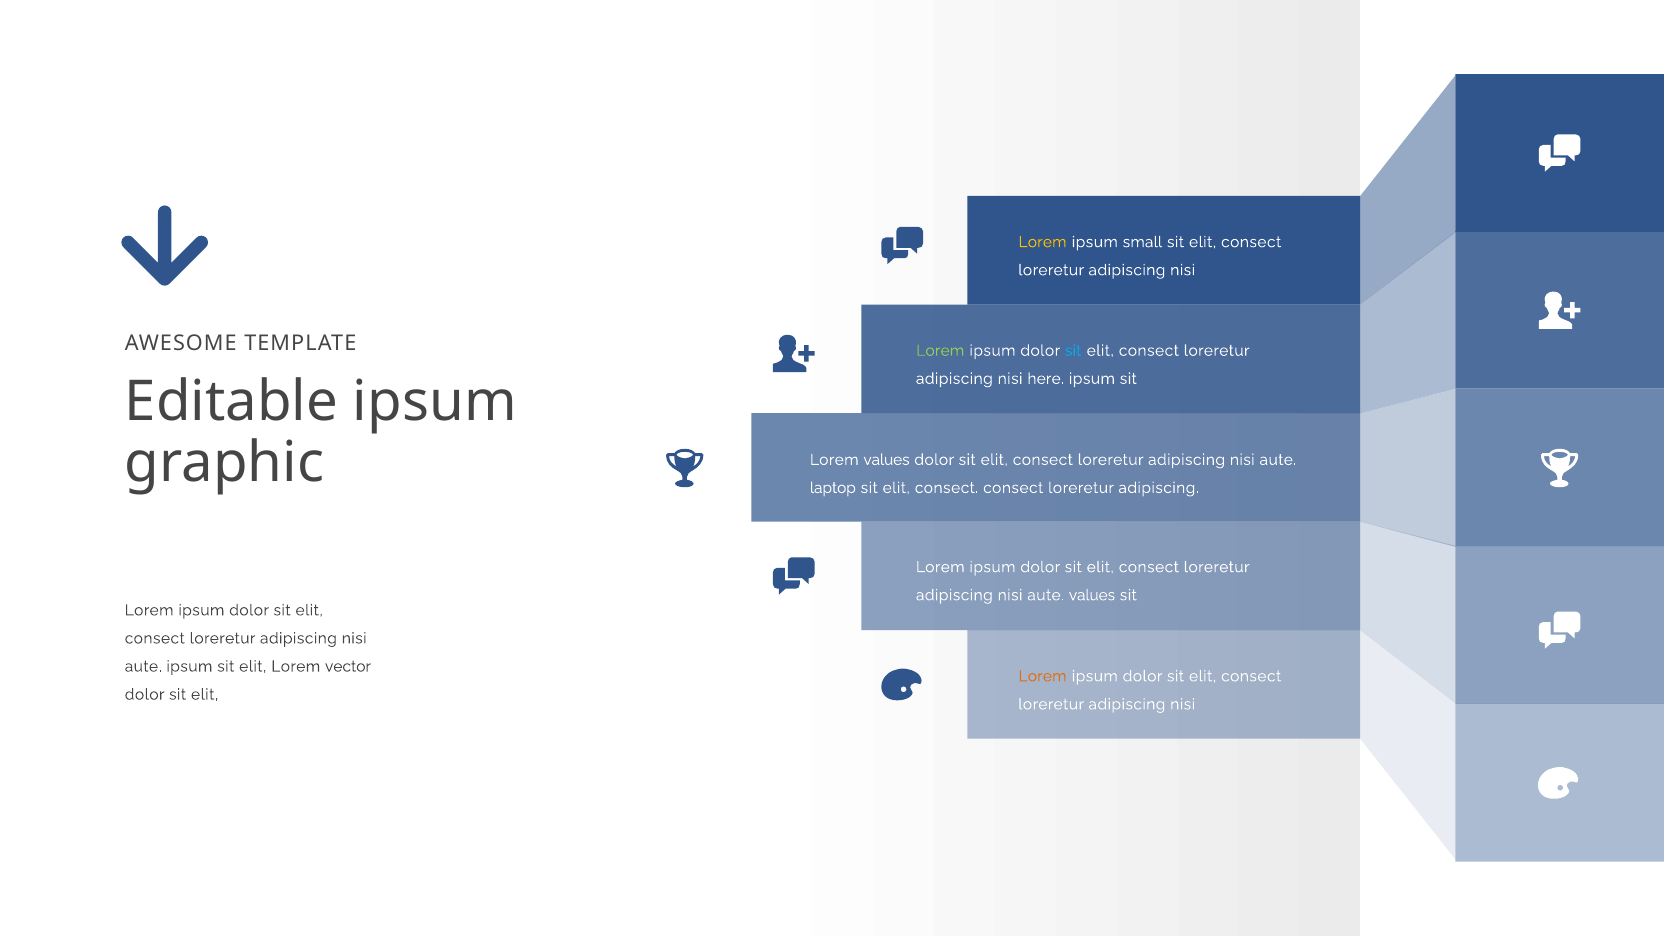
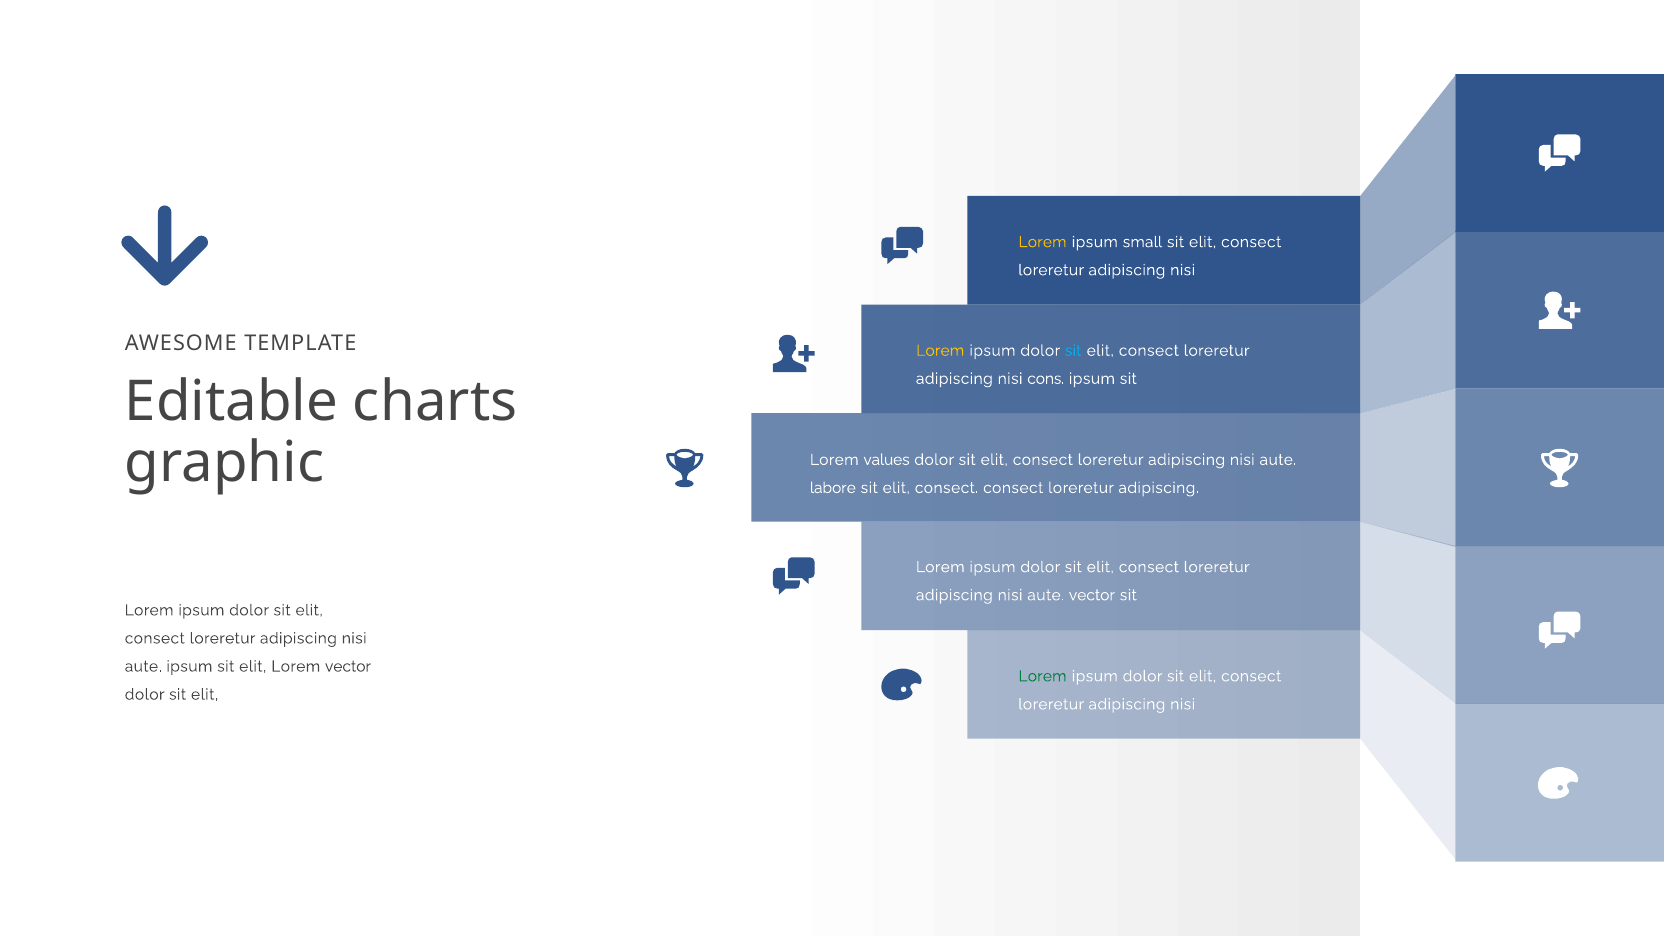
Lorem at (940, 351) colour: light green -> yellow
here: here -> cons
Editable ipsum: ipsum -> charts
laptop: laptop -> labore
aute values: values -> vector
Lorem at (1043, 676) colour: orange -> green
